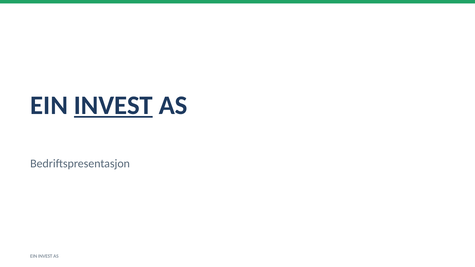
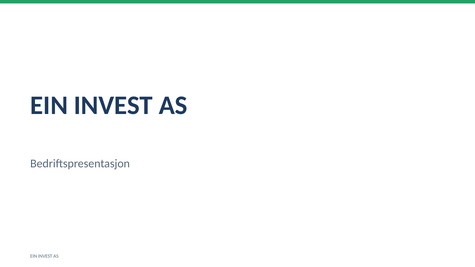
INVEST at (113, 105) underline: present -> none
